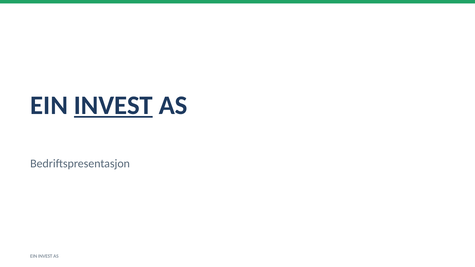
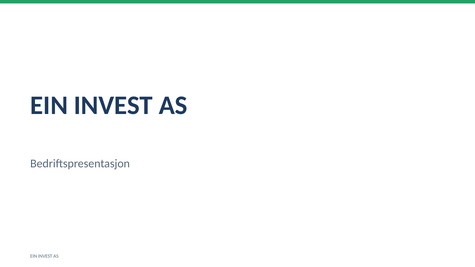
INVEST at (113, 105) underline: present -> none
